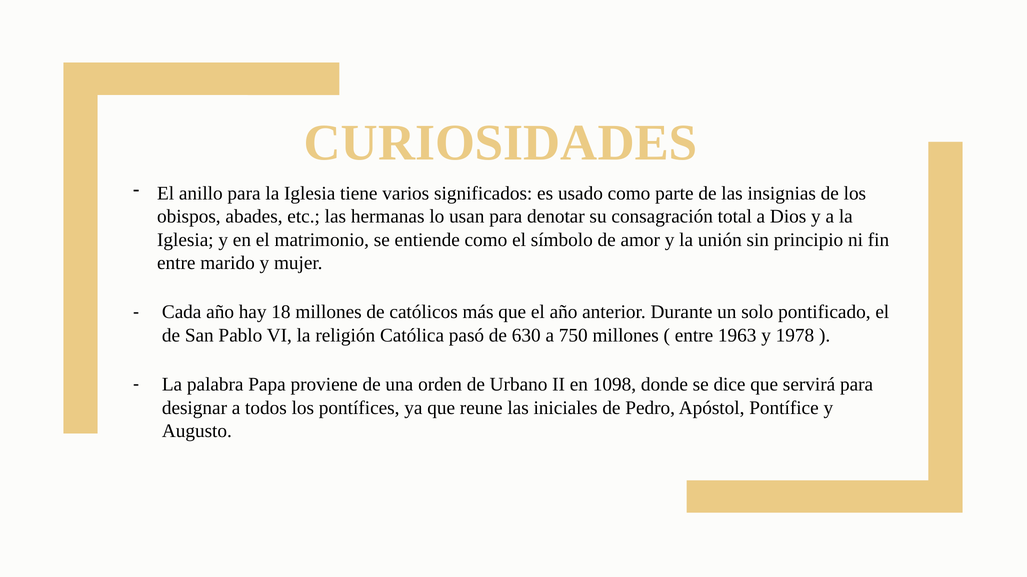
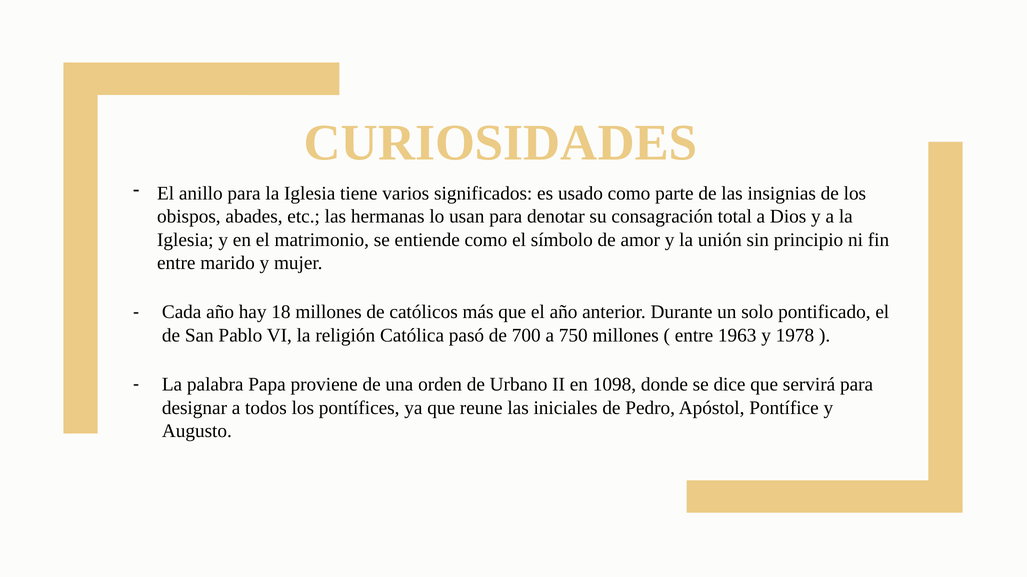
630: 630 -> 700
